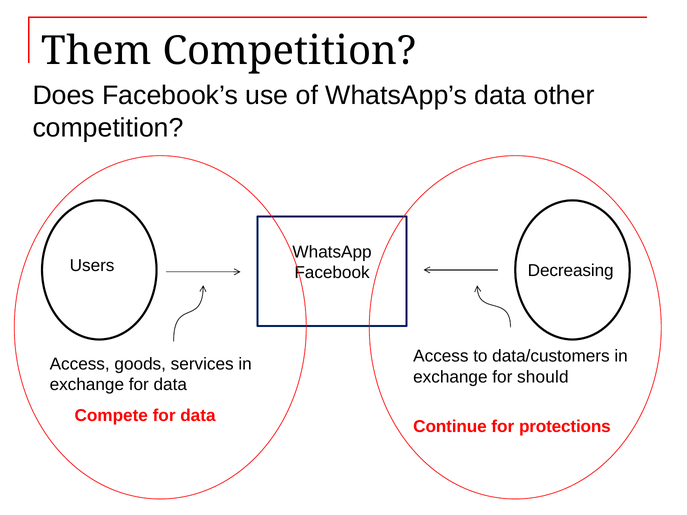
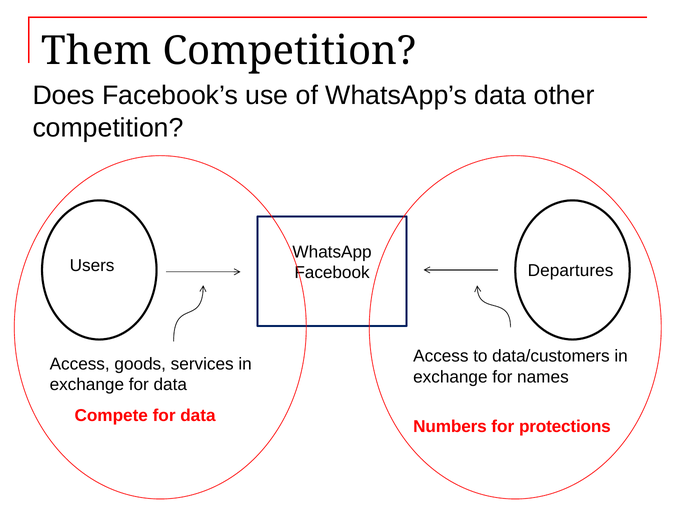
Decreasing: Decreasing -> Departures
should: should -> names
Continue: Continue -> Numbers
